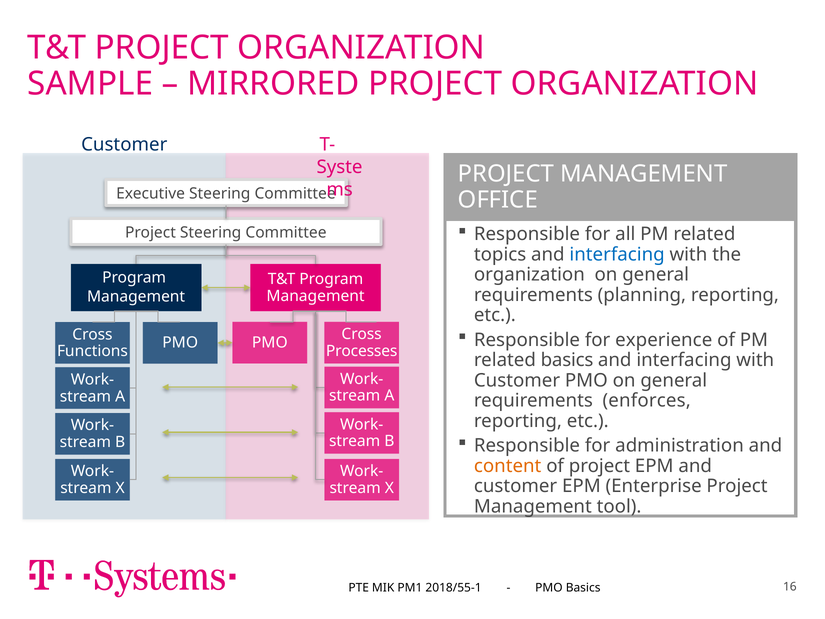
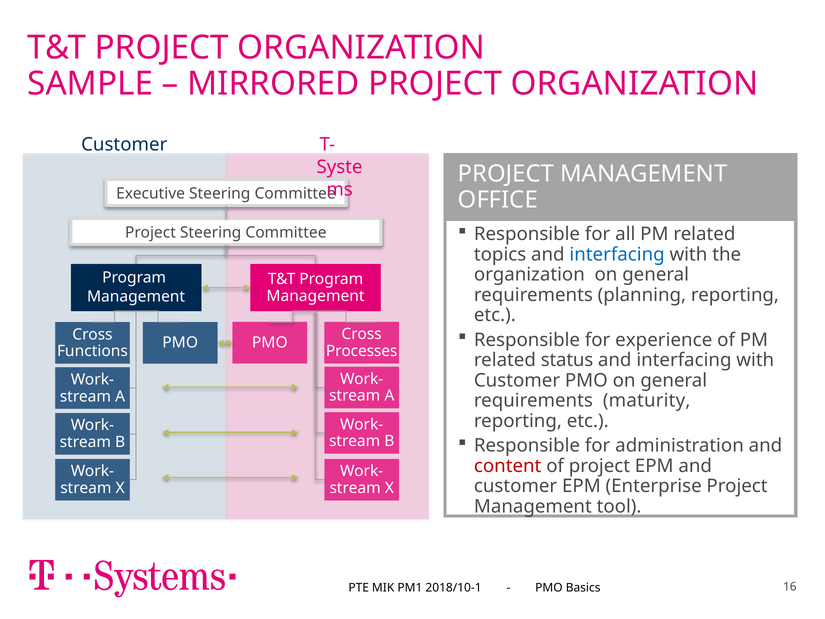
related basics: basics -> status
enforces: enforces -> maturity
content colour: orange -> red
2018/55-1: 2018/55-1 -> 2018/10-1
